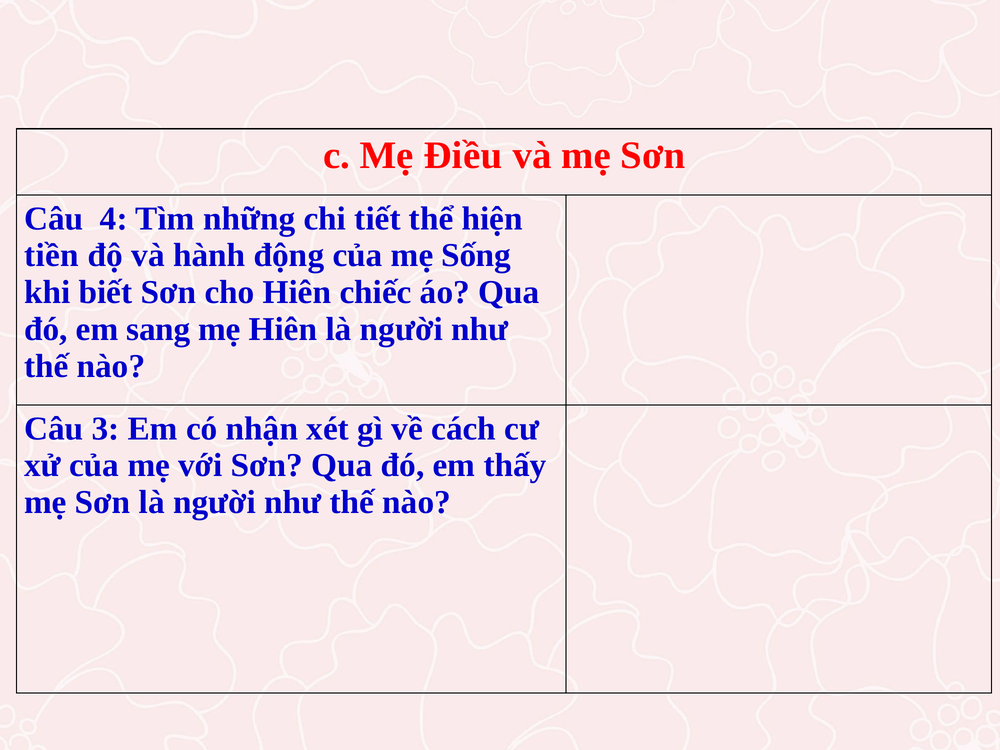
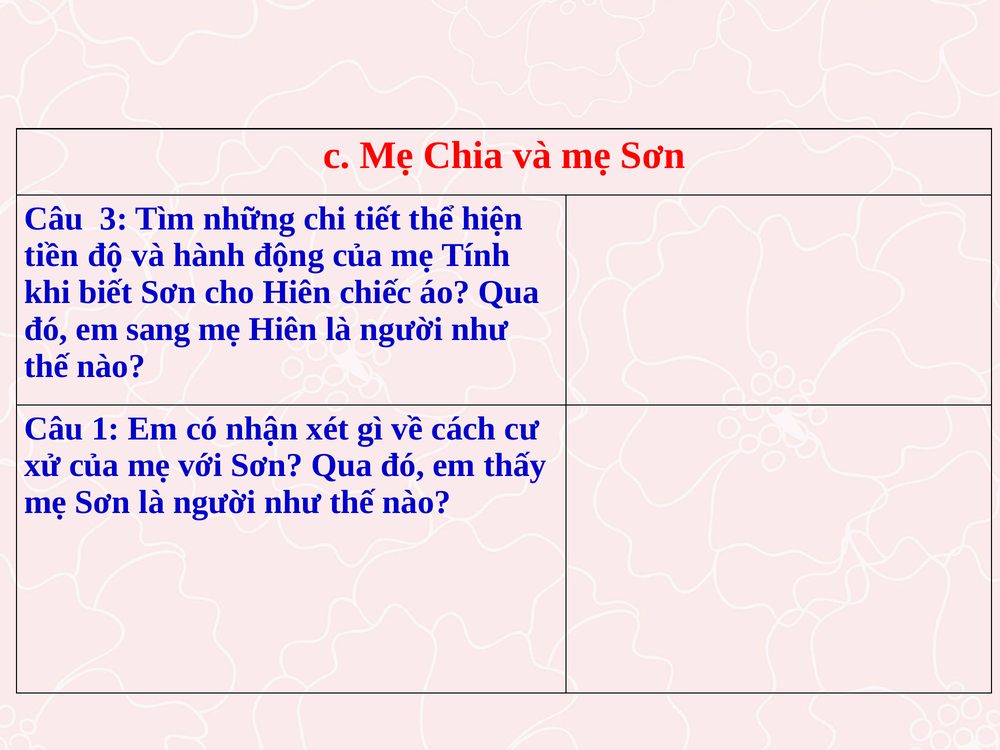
Điều: Điều -> Chia
4: 4 -> 3
Sống: Sống -> Tính
3: 3 -> 1
